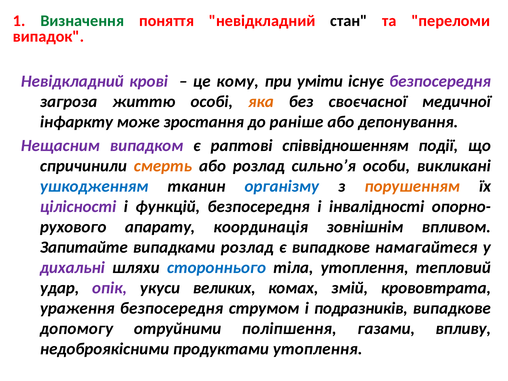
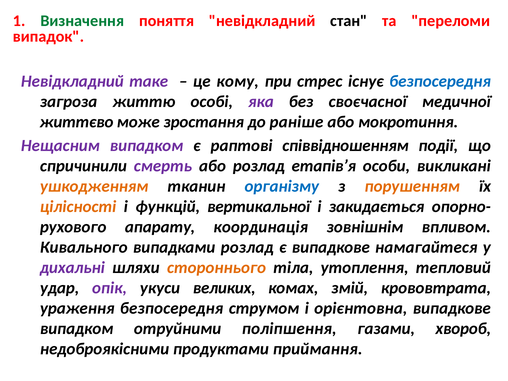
крові: крові -> таке
уміти: уміти -> стрес
безпосередня at (440, 81) colour: purple -> blue
яка colour: orange -> purple
інфаркту: інфаркту -> життєво
депонування: депонування -> мокротиння
смерть colour: orange -> purple
сильно’я: сильно’я -> етапів’я
ушкодженням colour: blue -> orange
цілісності colour: purple -> orange
функцій безпосередня: безпосередня -> вертикальної
інвалідності: інвалідності -> закидається
Запитайте: Запитайте -> Кивального
стороннього colour: blue -> orange
подразників: подразників -> орієнтовна
допомогу at (77, 329): допомогу -> випадком
впливу: впливу -> хвороб
продуктами утоплення: утоплення -> приймання
